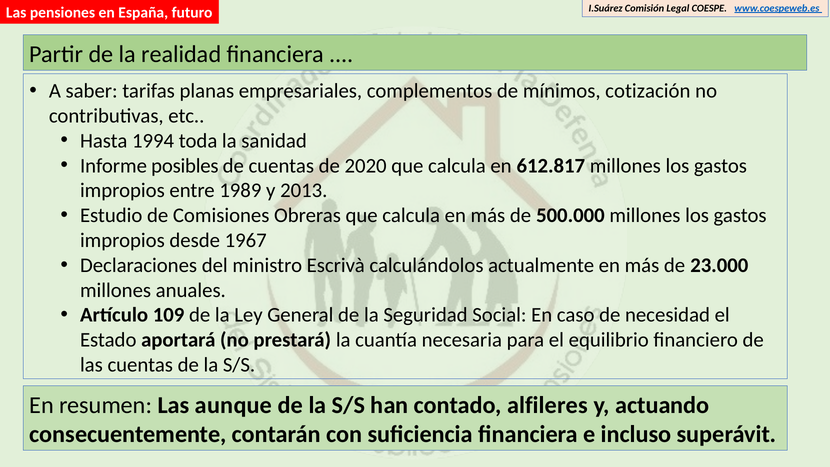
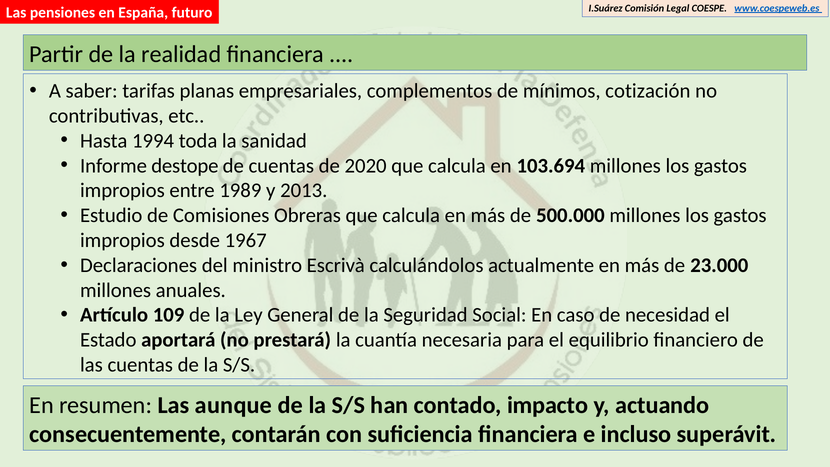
posibles: posibles -> destope
612.817: 612.817 -> 103.694
alfileres: alfileres -> impacto
